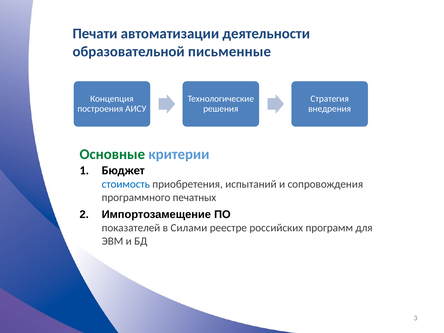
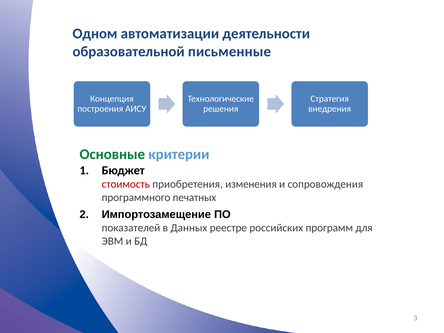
Печати: Печати -> Одном
стоимость colour: blue -> red
испытаний: испытаний -> изменения
Силами: Силами -> Данных
